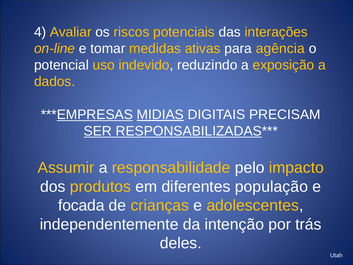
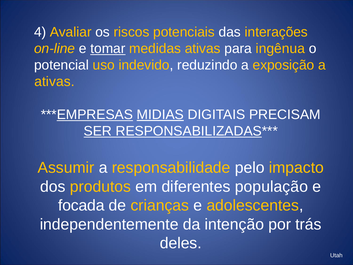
tomar underline: none -> present
agência: agência -> ingênua
dados at (55, 82): dados -> ativas
